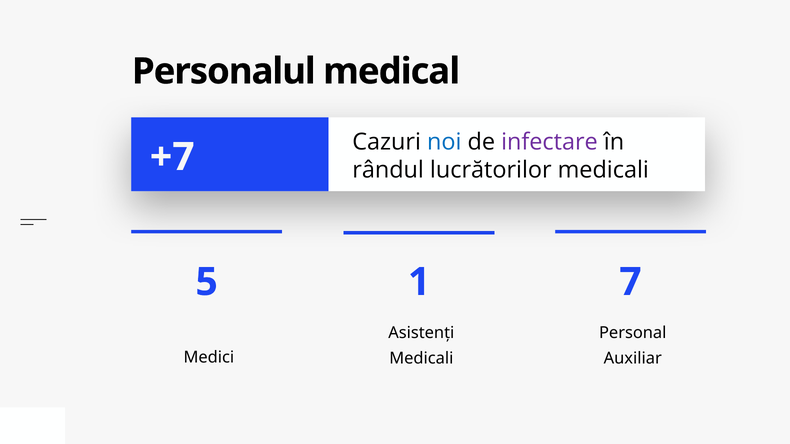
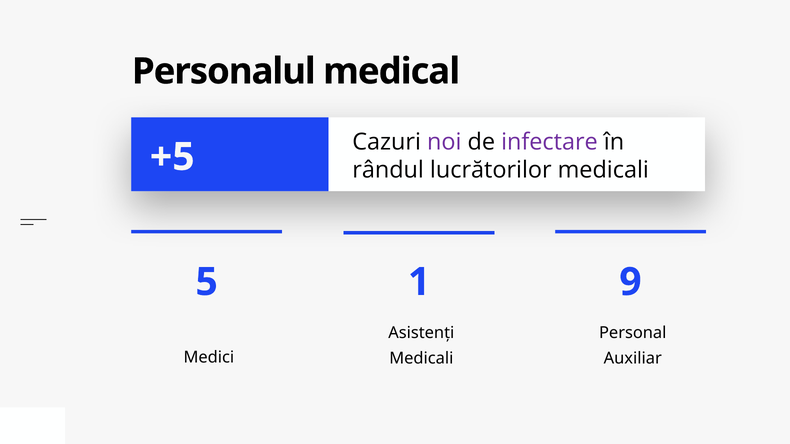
noi colour: blue -> purple
+7: +7 -> +5
7: 7 -> 9
